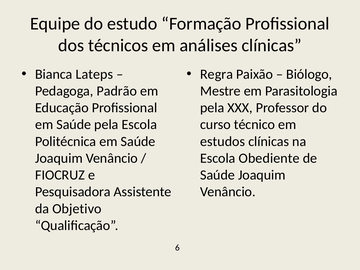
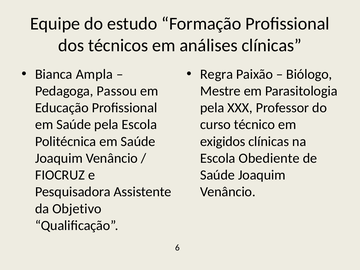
Lateps: Lateps -> Ampla
Padrão: Padrão -> Passou
estudos: estudos -> exigidos
